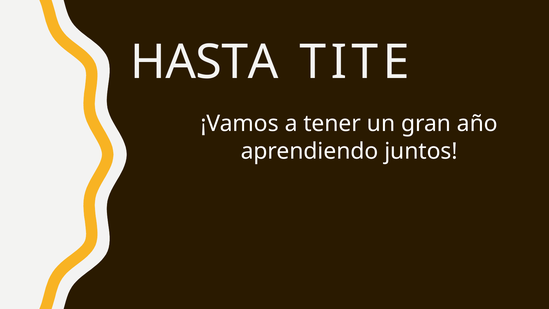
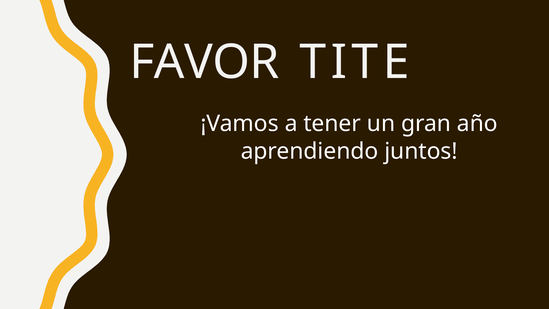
HASTA: HASTA -> FAVOR
